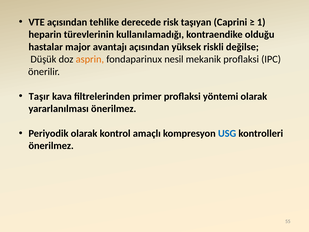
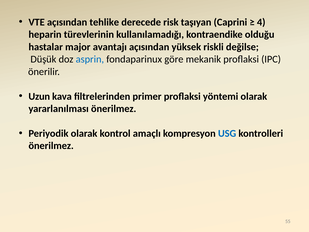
1: 1 -> 4
asprin colour: orange -> blue
nesil: nesil -> göre
Taşır: Taşır -> Uzun
